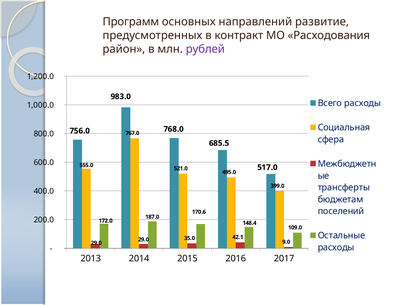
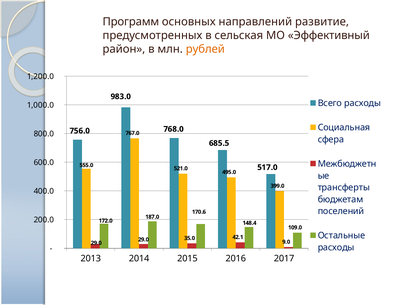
контракт: контракт -> сельская
Расходования: Расходования -> Эффективный
рублей colour: purple -> orange
